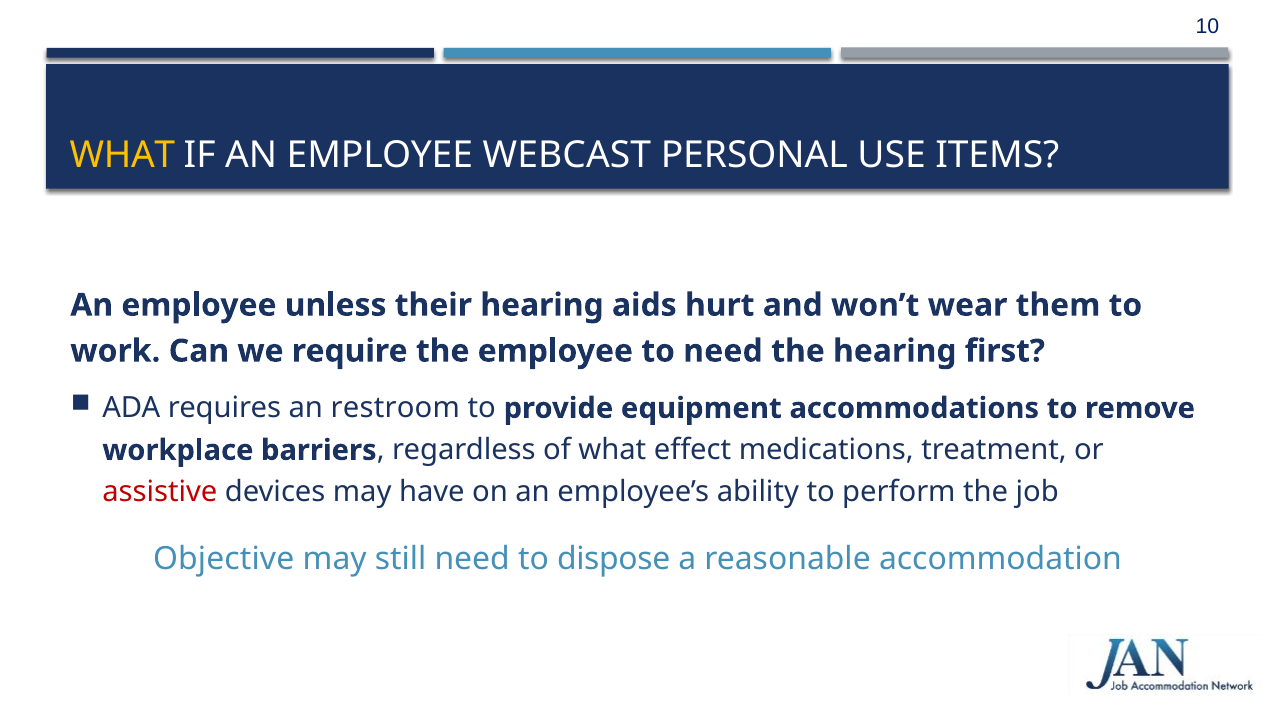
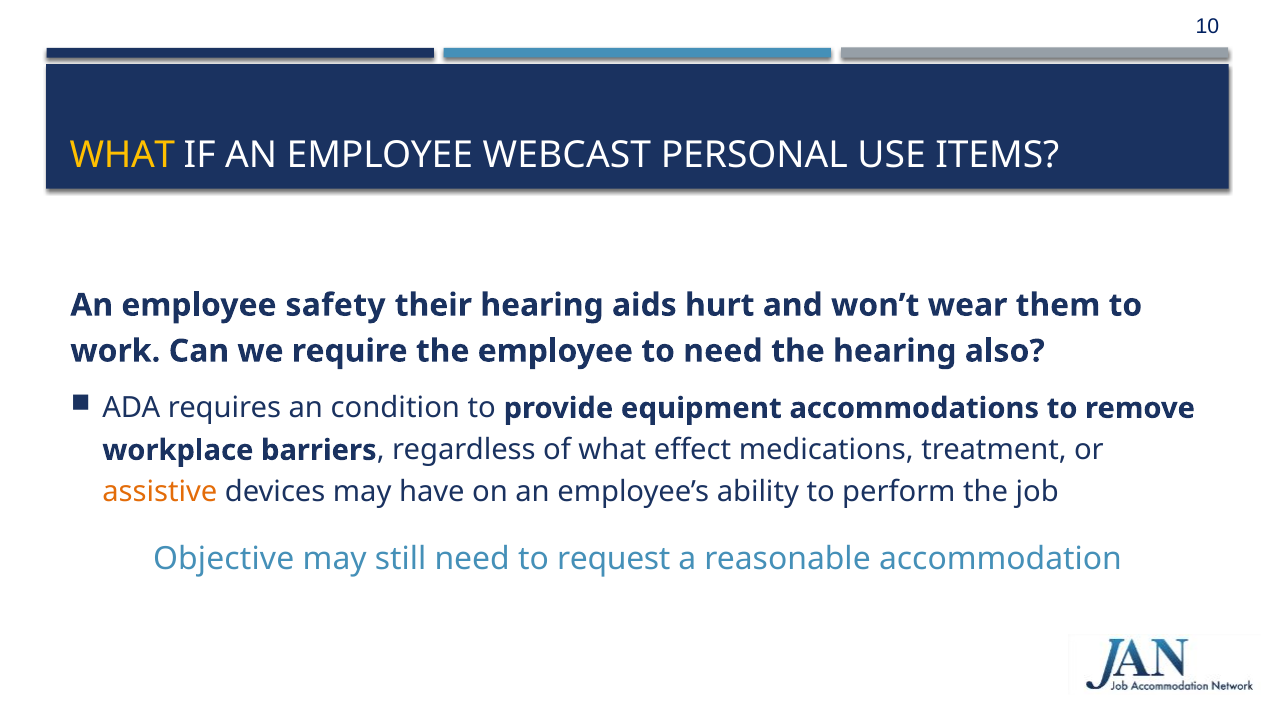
unless: unless -> safety
first: first -> also
restroom: restroom -> condition
assistive colour: red -> orange
dispose: dispose -> request
